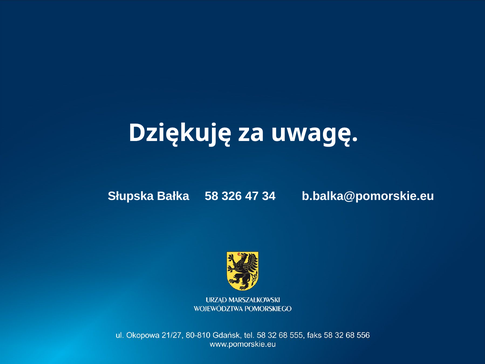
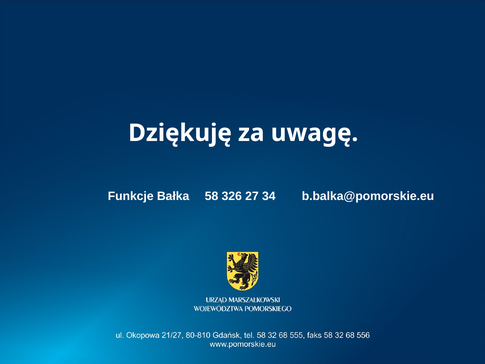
Słupska: Słupska -> Funkcje
47: 47 -> 27
